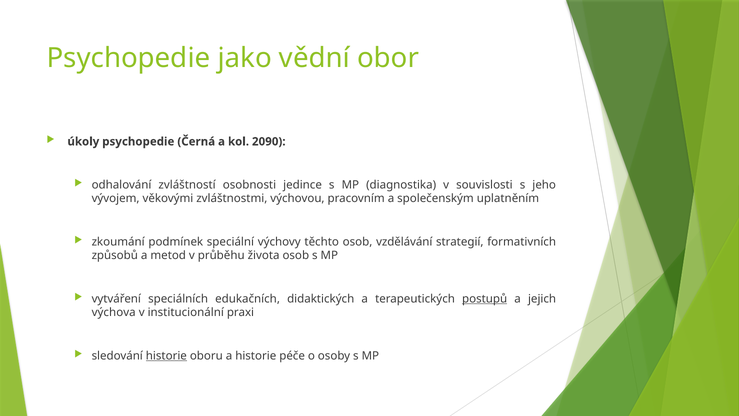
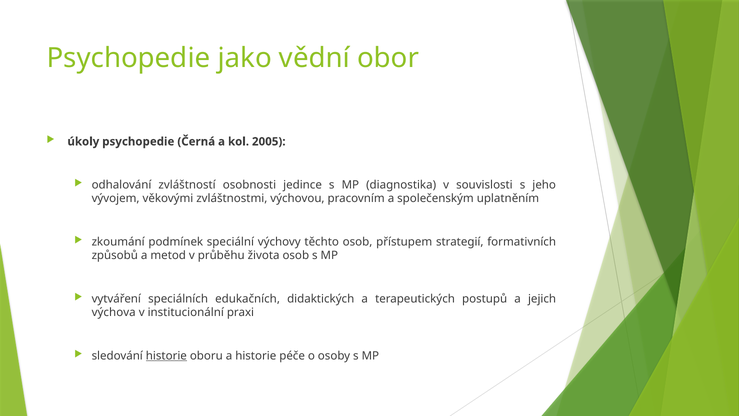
2090: 2090 -> 2005
vzdělávání: vzdělávání -> přístupem
postupů underline: present -> none
